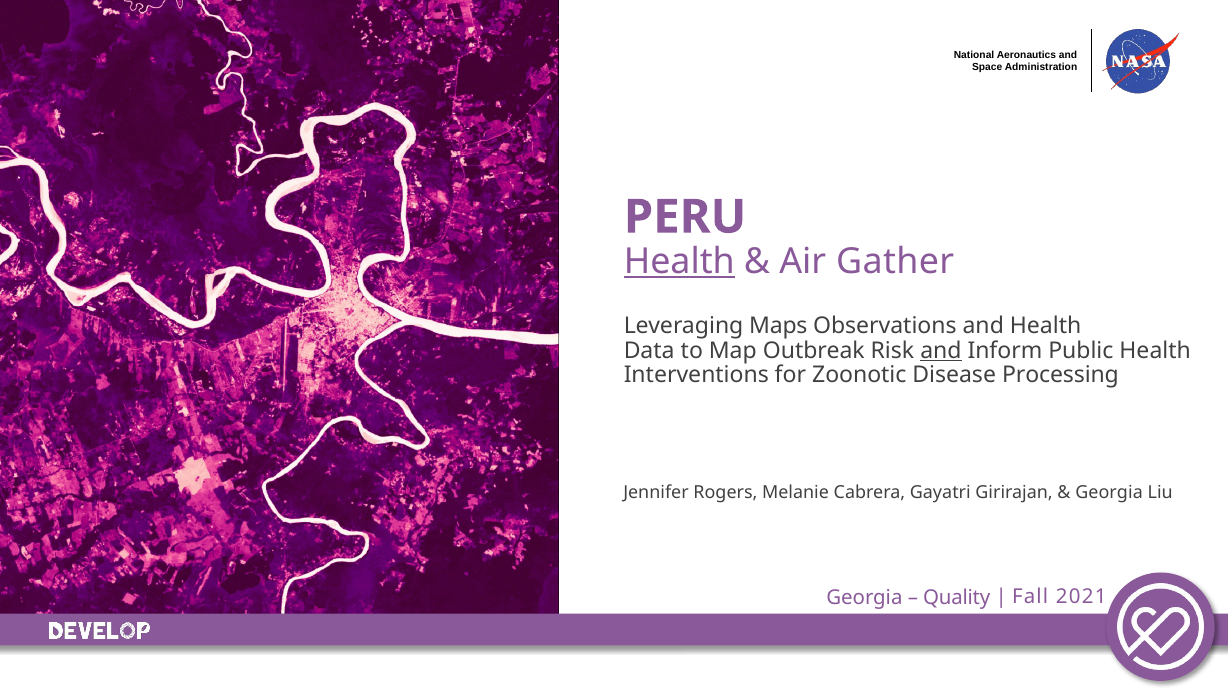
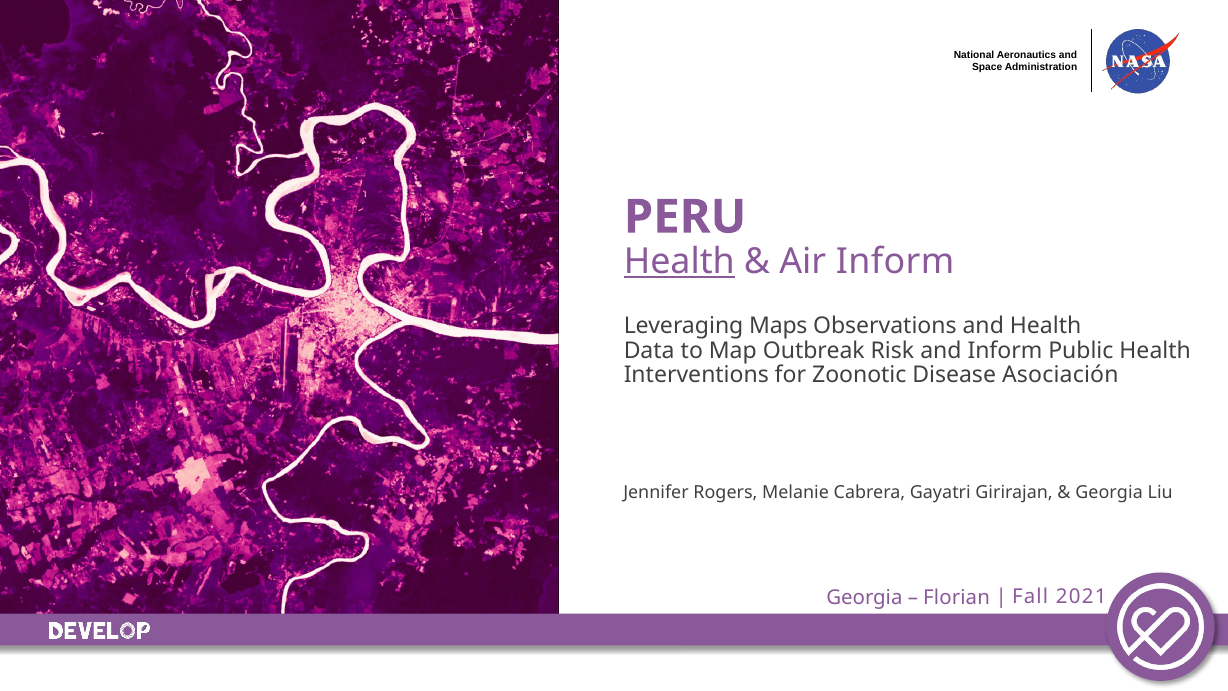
Air Gather: Gather -> Inform
and at (941, 350) underline: present -> none
Processing: Processing -> Asociación
Quality: Quality -> Florian
